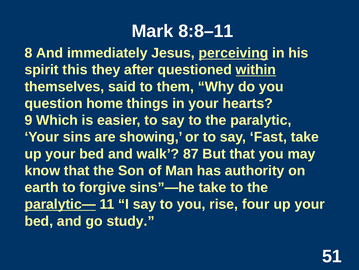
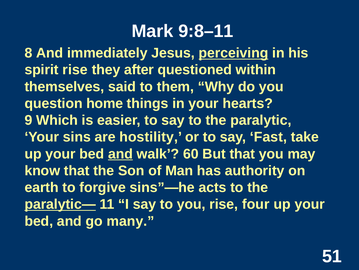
8:8–11: 8:8–11 -> 9:8–11
spirit this: this -> rise
within underline: present -> none
showing: showing -> hostility
and at (120, 153) underline: none -> present
87: 87 -> 60
sins”—he take: take -> acts
study: study -> many
